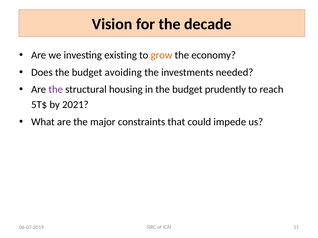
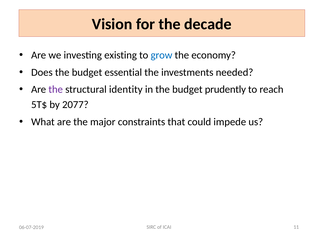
grow colour: orange -> blue
avoiding: avoiding -> essential
housing: housing -> identity
2021: 2021 -> 2077
